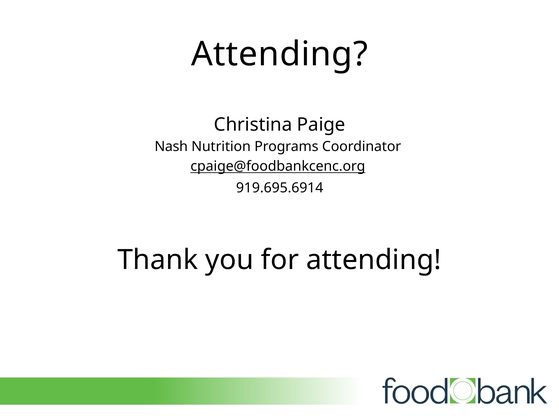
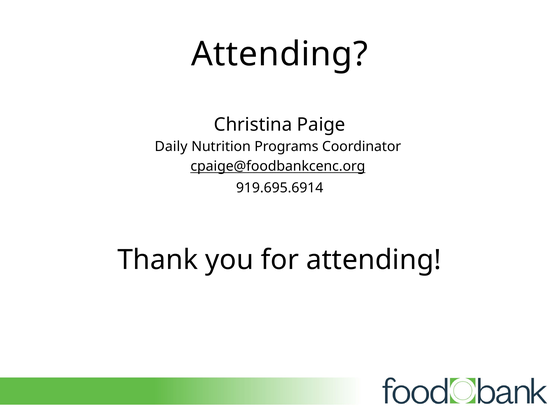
Nash: Nash -> Daily
